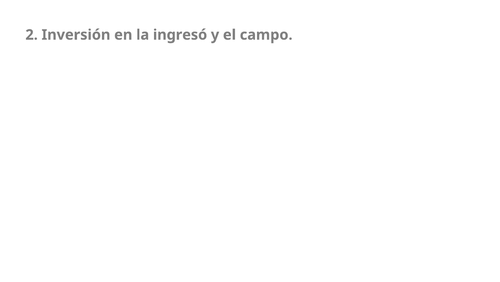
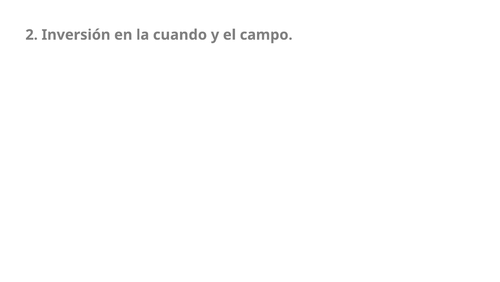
ingresó: ingresó -> cuando
